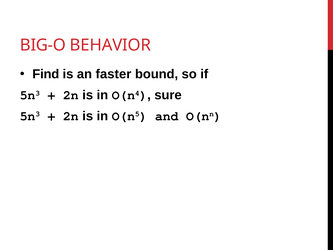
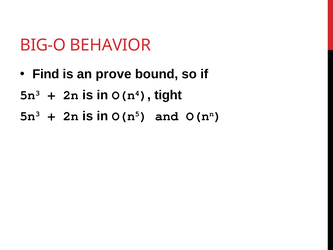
faster: faster -> prove
sure: sure -> tight
